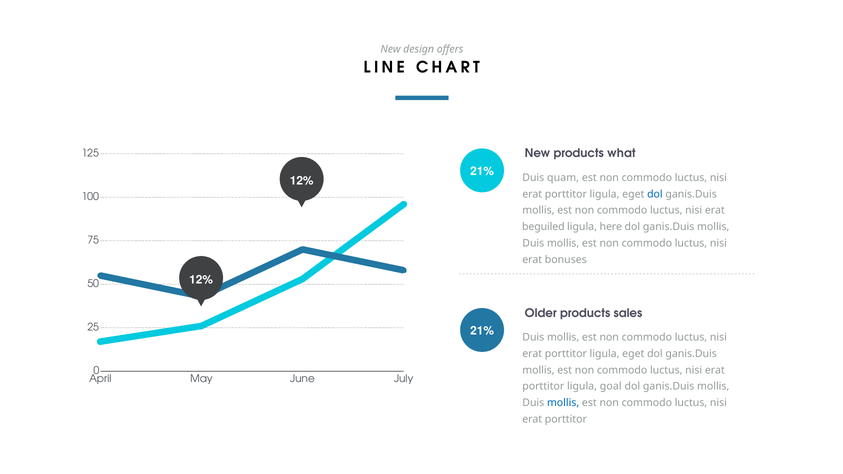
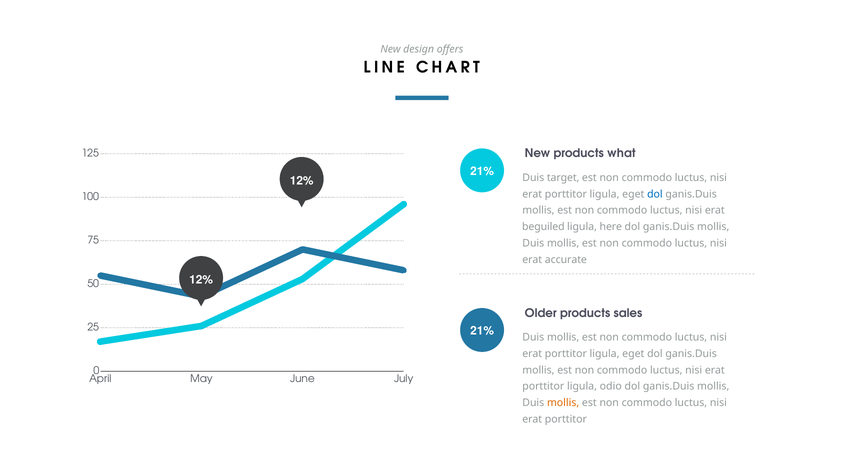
quam: quam -> target
bonuses: bonuses -> accurate
goal: goal -> odio
mollis at (563, 403) colour: blue -> orange
